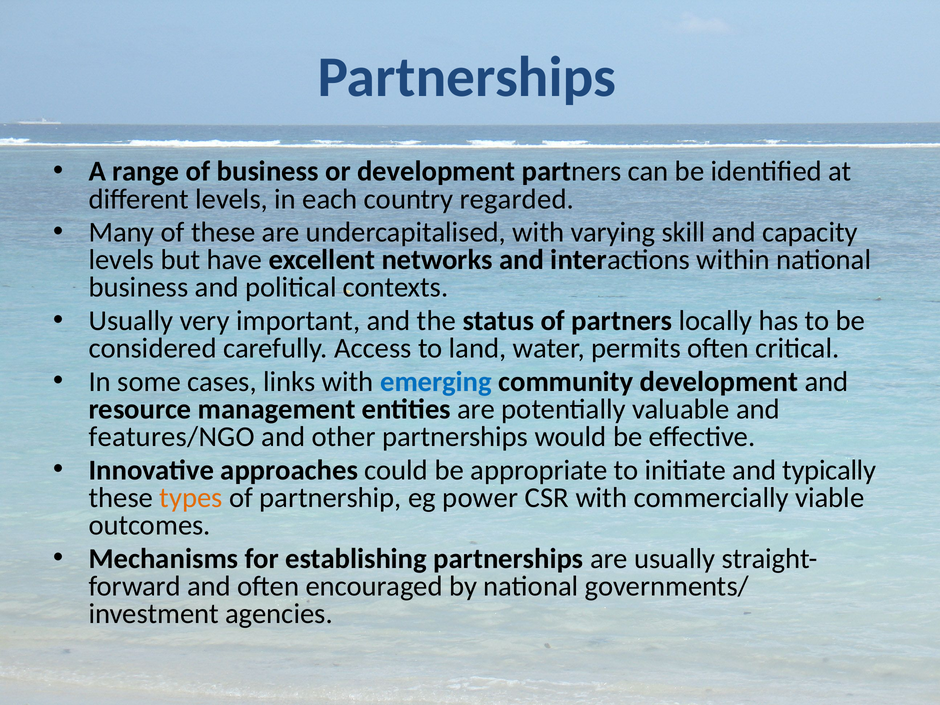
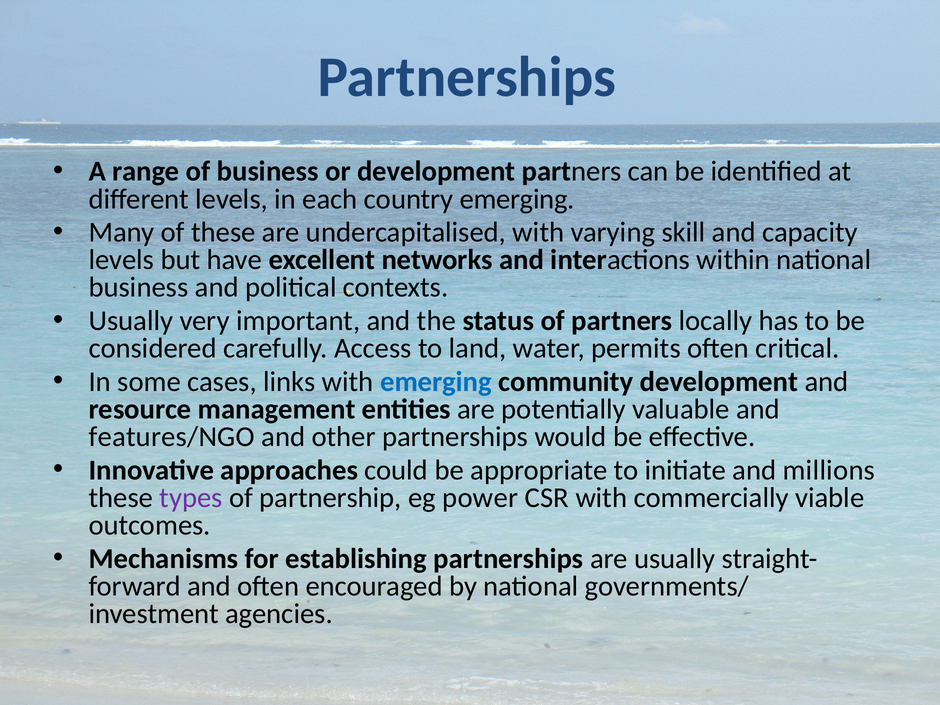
country regarded: regarded -> emerging
typically: typically -> millions
types colour: orange -> purple
